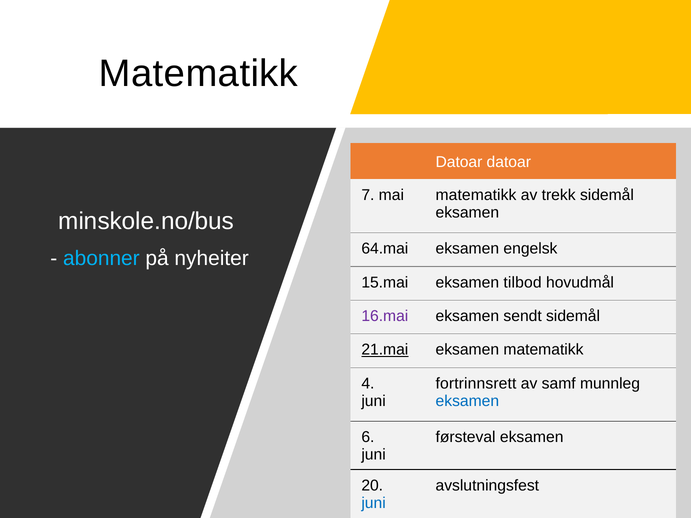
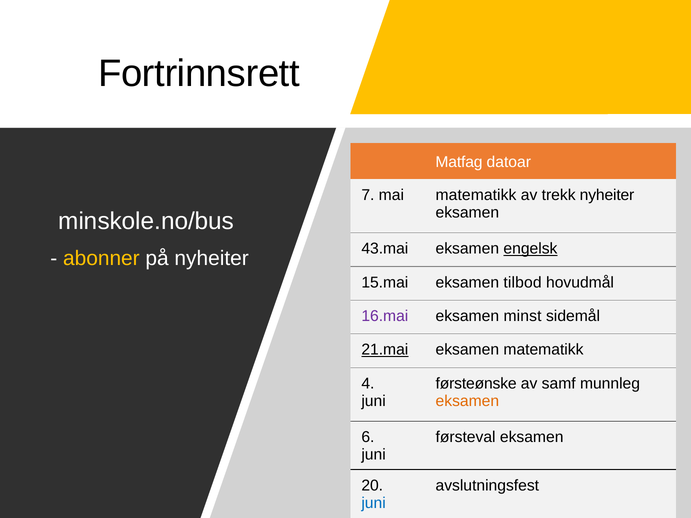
Matematikk at (199, 74): Matematikk -> Fortrinnsrett
Datoar at (459, 162): Datoar -> Matfag
trekk sidemål: sidemål -> nyheiter
64.mai: 64.mai -> 43.mai
engelsk underline: none -> present
abonner colour: light blue -> yellow
sendt: sendt -> minst
fortrinnsrett: fortrinnsrett -> førsteønske
eksamen at (467, 401) colour: blue -> orange
